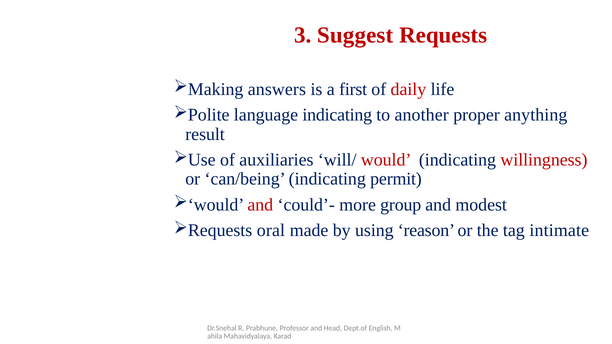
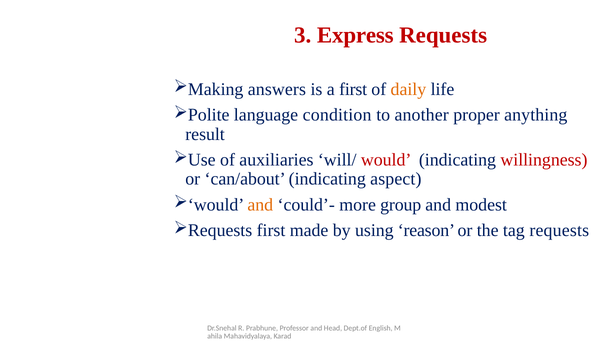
Suggest: Suggest -> Express
daily colour: red -> orange
language indicating: indicating -> condition
can/being: can/being -> can/about
permit: permit -> aspect
and at (260, 205) colour: red -> orange
oral at (271, 230): oral -> first
tag intimate: intimate -> requests
